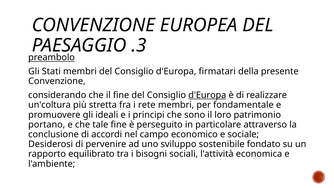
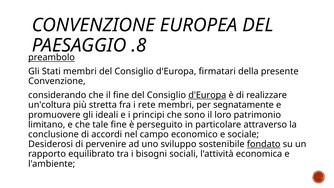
.3: .3 -> .8
fondamentale: fondamentale -> segnatamente
portano: portano -> limitano
fondato underline: none -> present
